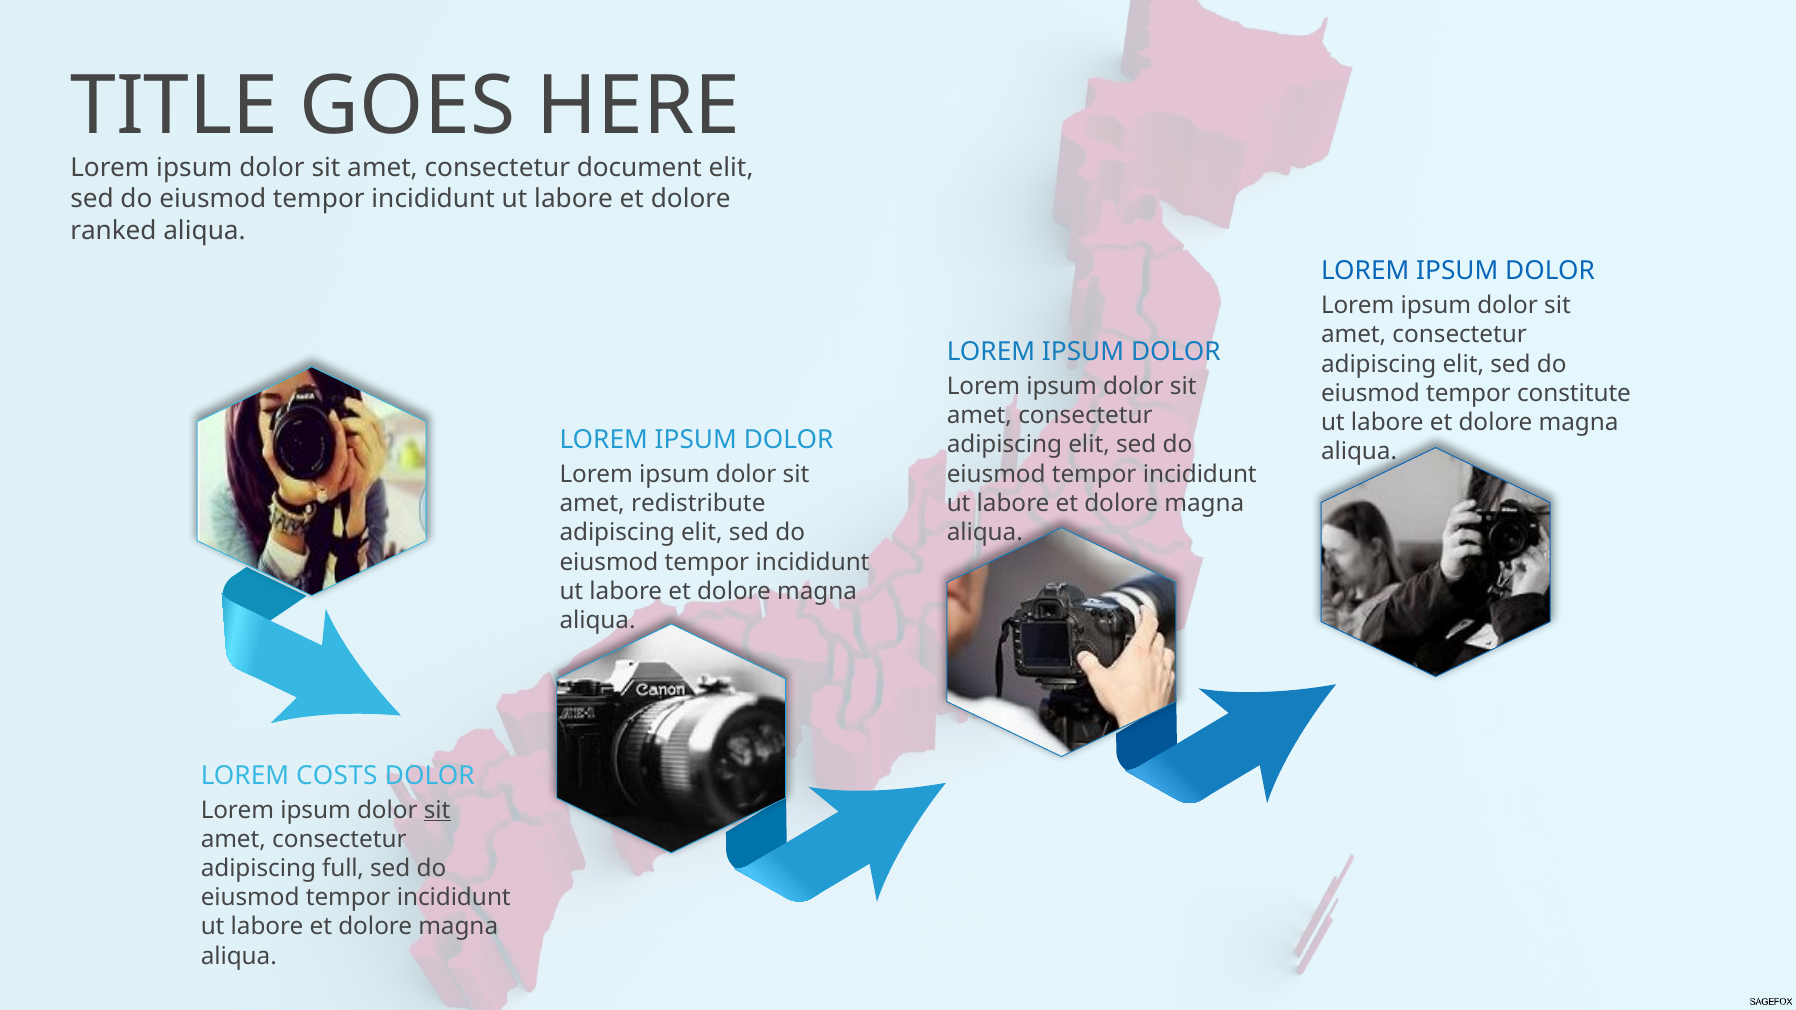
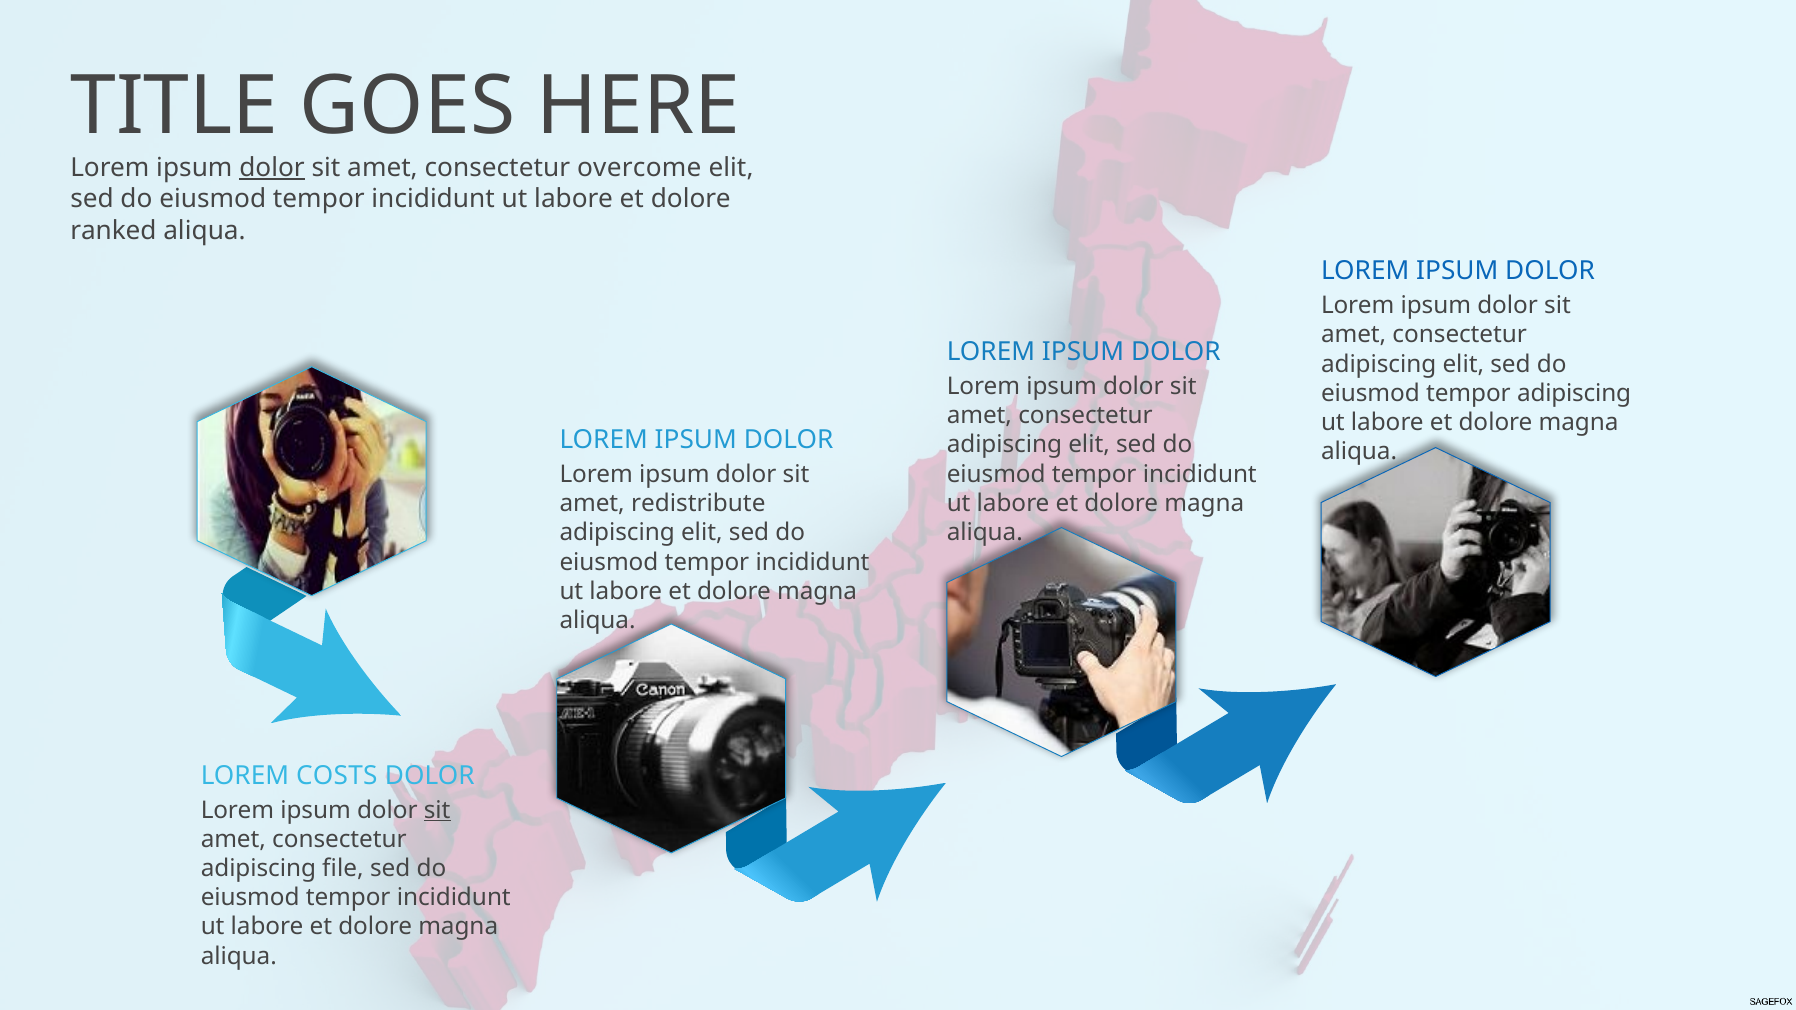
dolor at (272, 168) underline: none -> present
document: document -> overcome
tempor constitute: constitute -> adipiscing
full: full -> file
